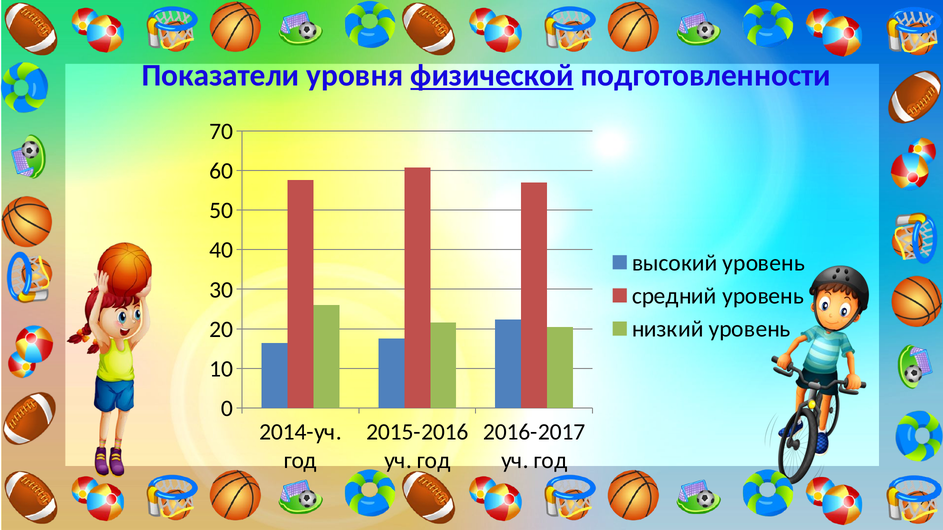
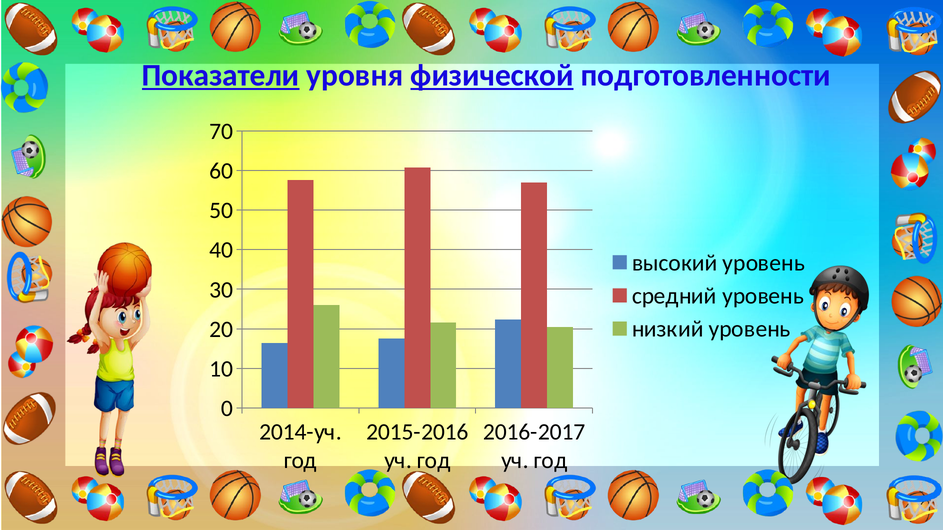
Показатели underline: none -> present
